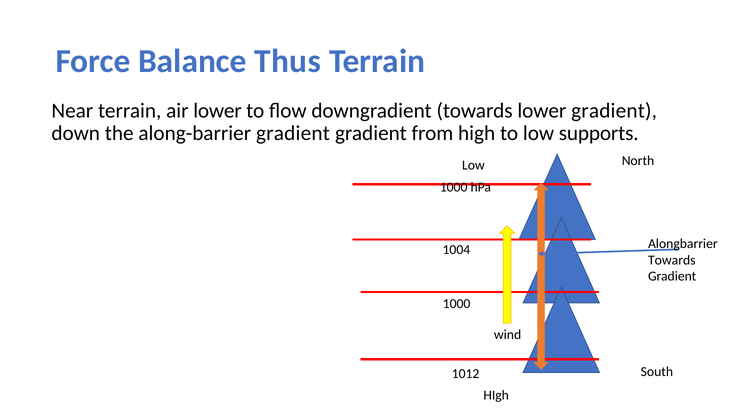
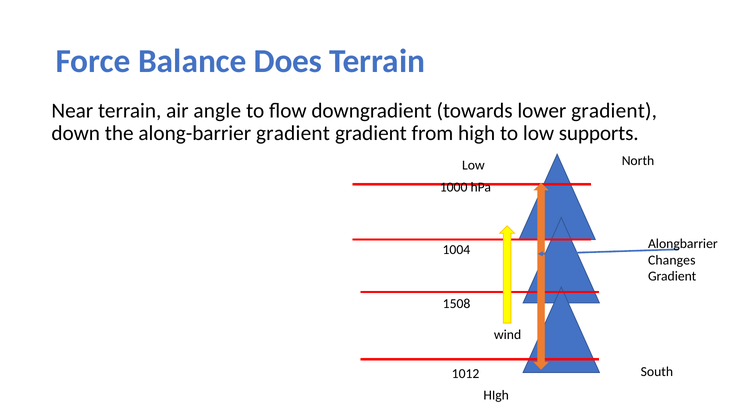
Thus: Thus -> Does
air lower: lower -> angle
Towards at (672, 260): Towards -> Changes
1000 at (457, 304): 1000 -> 1508
